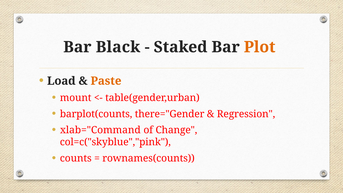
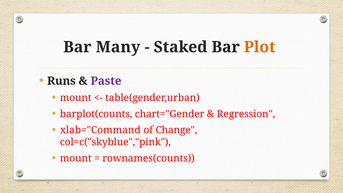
Black: Black -> Many
Load: Load -> Runs
Paste colour: orange -> purple
there="Gender: there="Gender -> chart="Gender
counts at (76, 158): counts -> mount
